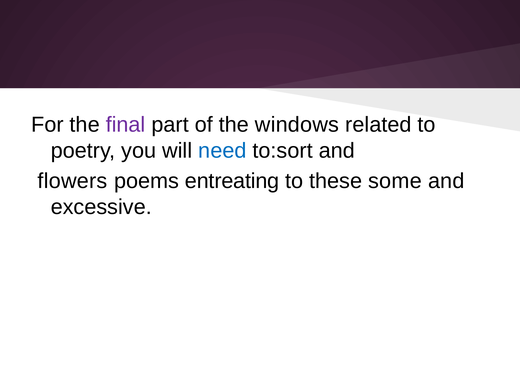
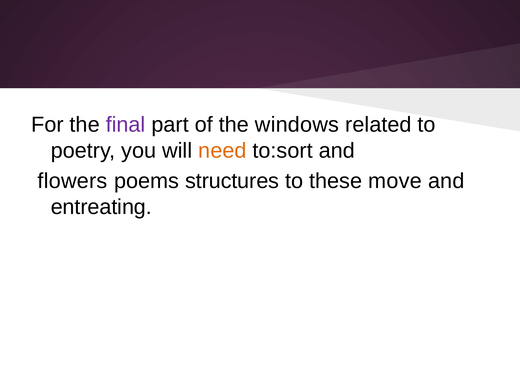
need colour: blue -> orange
entreating: entreating -> structures
some: some -> move
excessive: excessive -> entreating
